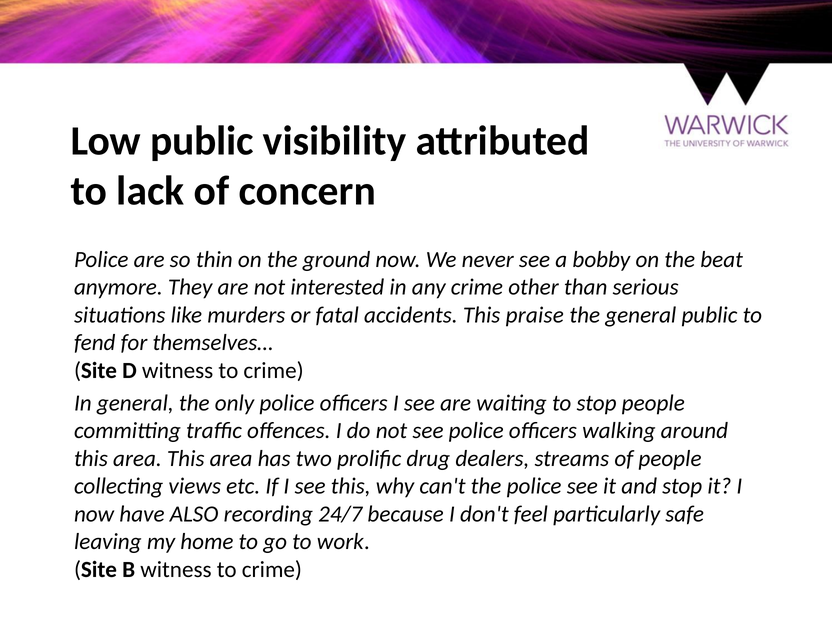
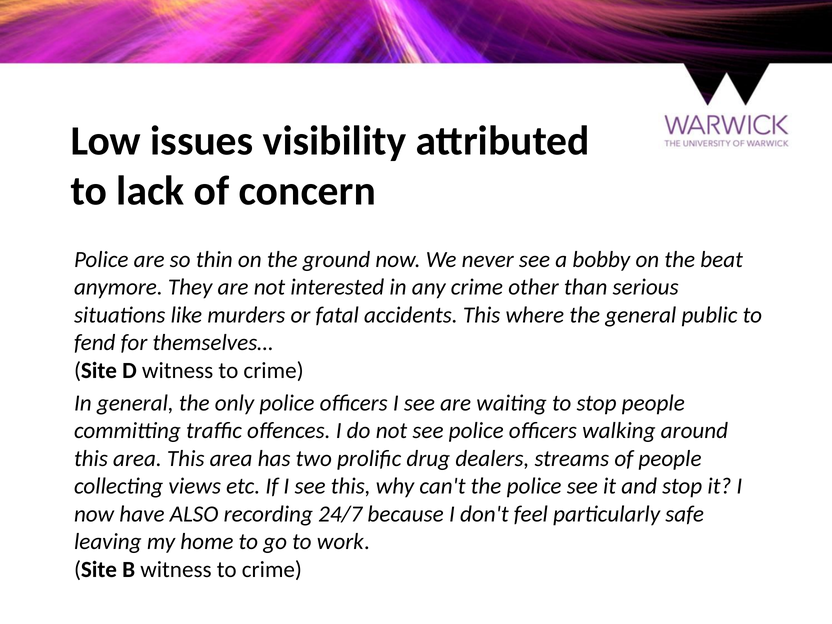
Low public: public -> issues
praise: praise -> where
